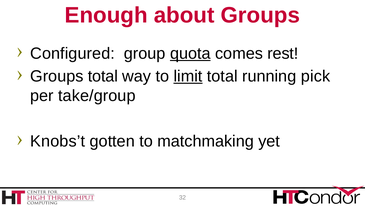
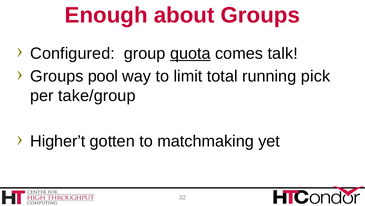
rest: rest -> talk
Groups total: total -> pool
limit underline: present -> none
Knobs’t: Knobs’t -> Higher’t
